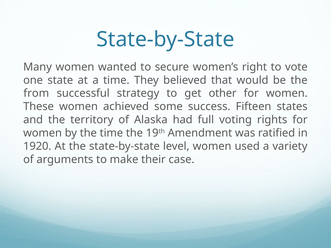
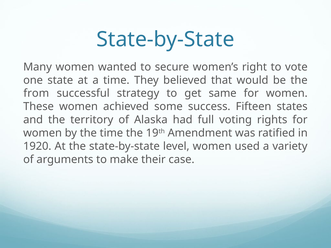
other: other -> same
